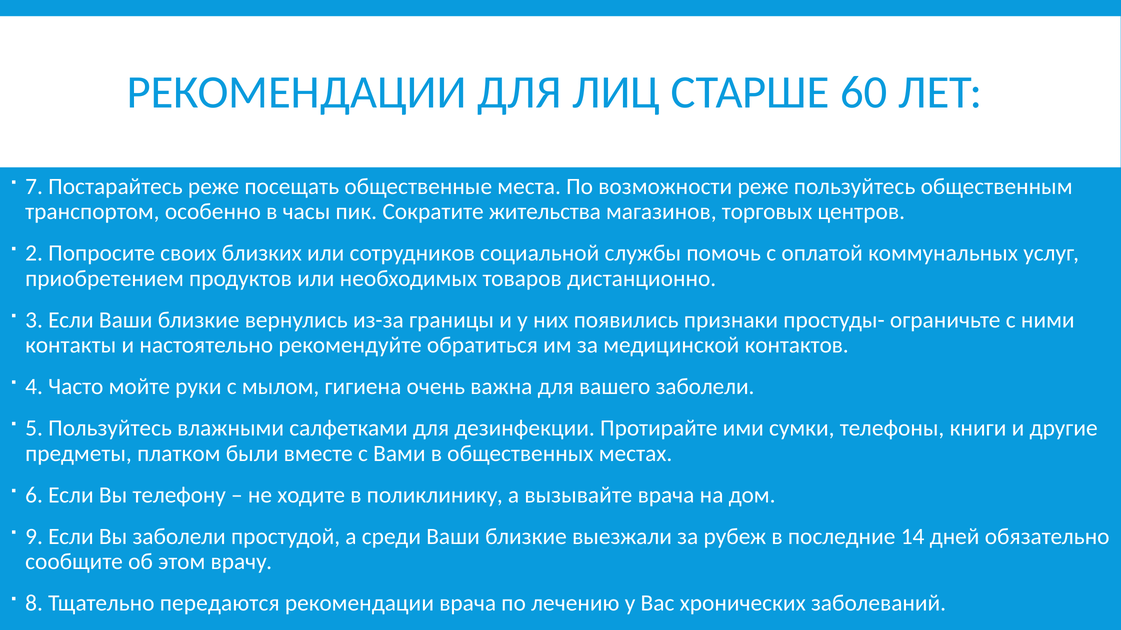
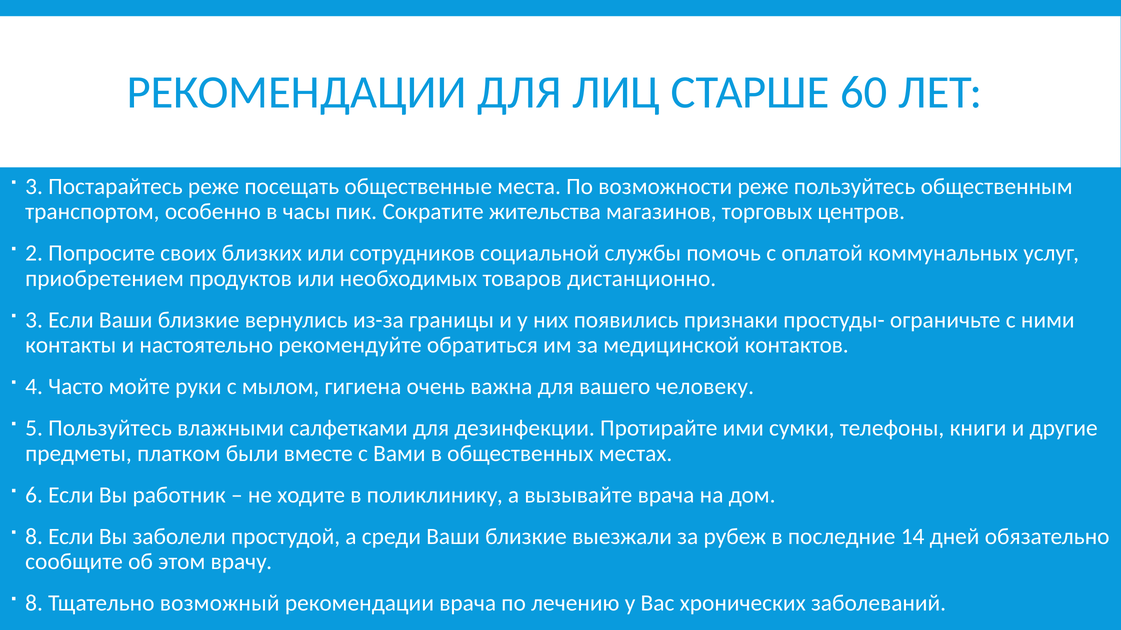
7 at (34, 187): 7 -> 3
вашего заболели: заболели -> человеку
телефону: телефону -> работник
9 at (34, 537): 9 -> 8
передаются: передаются -> возможный
